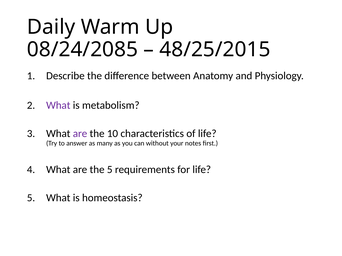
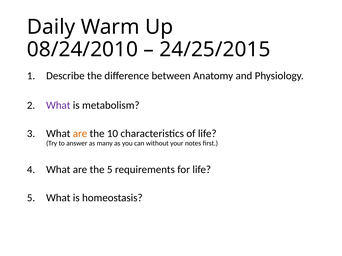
08/24/2085: 08/24/2085 -> 08/24/2010
48/25/2015: 48/25/2015 -> 24/25/2015
are at (80, 134) colour: purple -> orange
